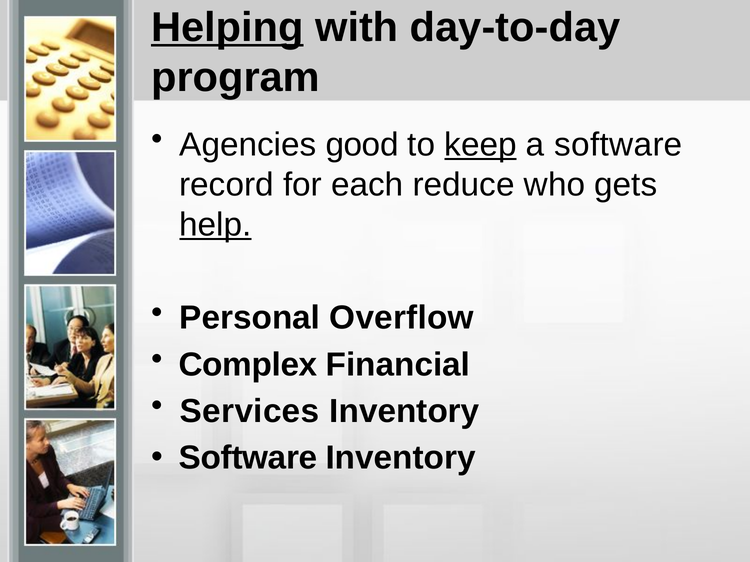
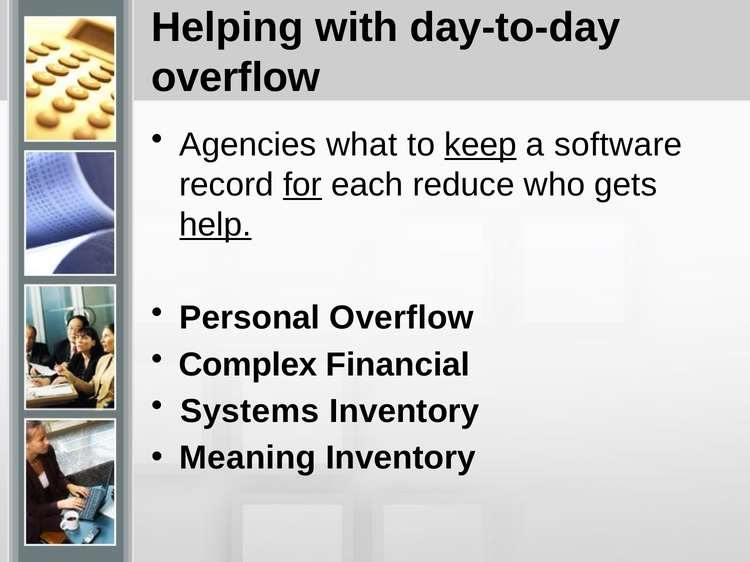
Helping underline: present -> none
program at (236, 77): program -> overflow
good: good -> what
for underline: none -> present
Services: Services -> Systems
Software at (248, 458): Software -> Meaning
